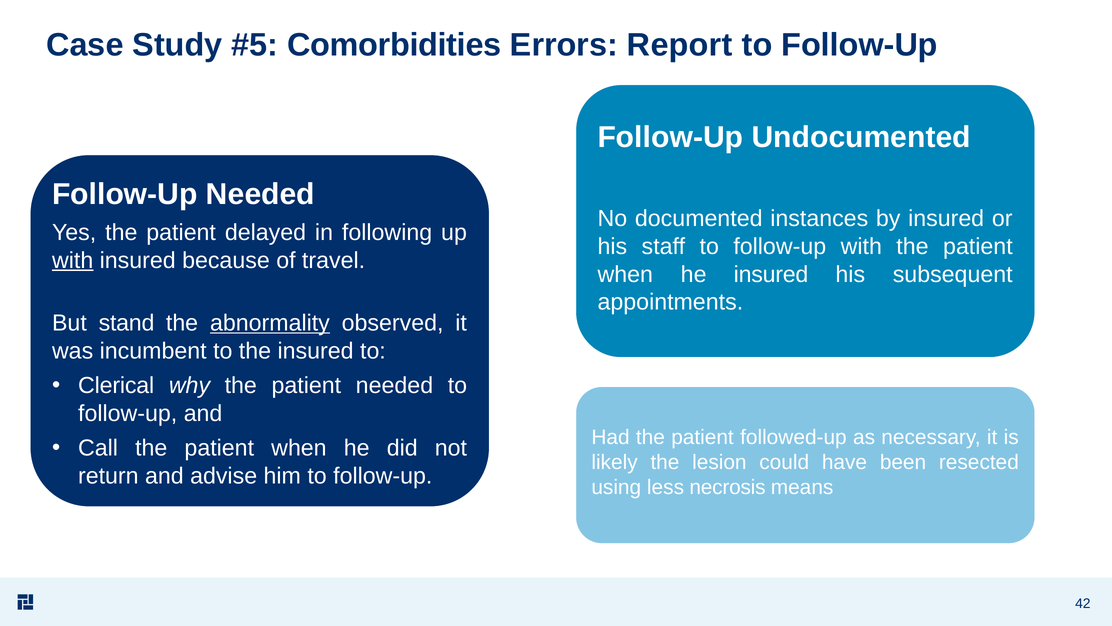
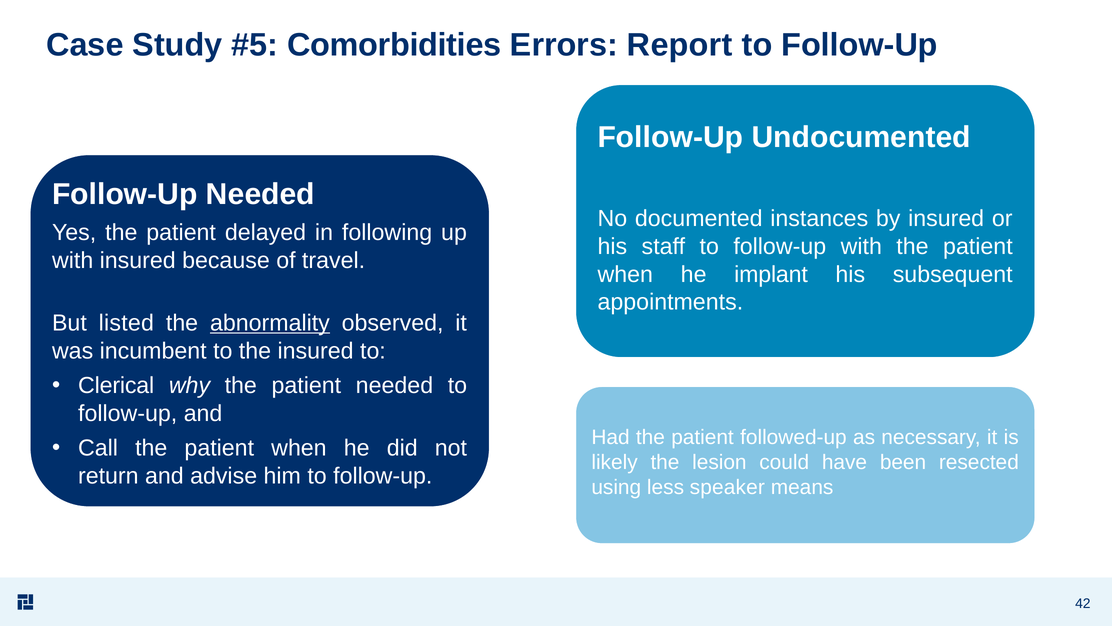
with at (73, 260) underline: present -> none
he insured: insured -> implant
stand: stand -> listed
necrosis: necrosis -> speaker
